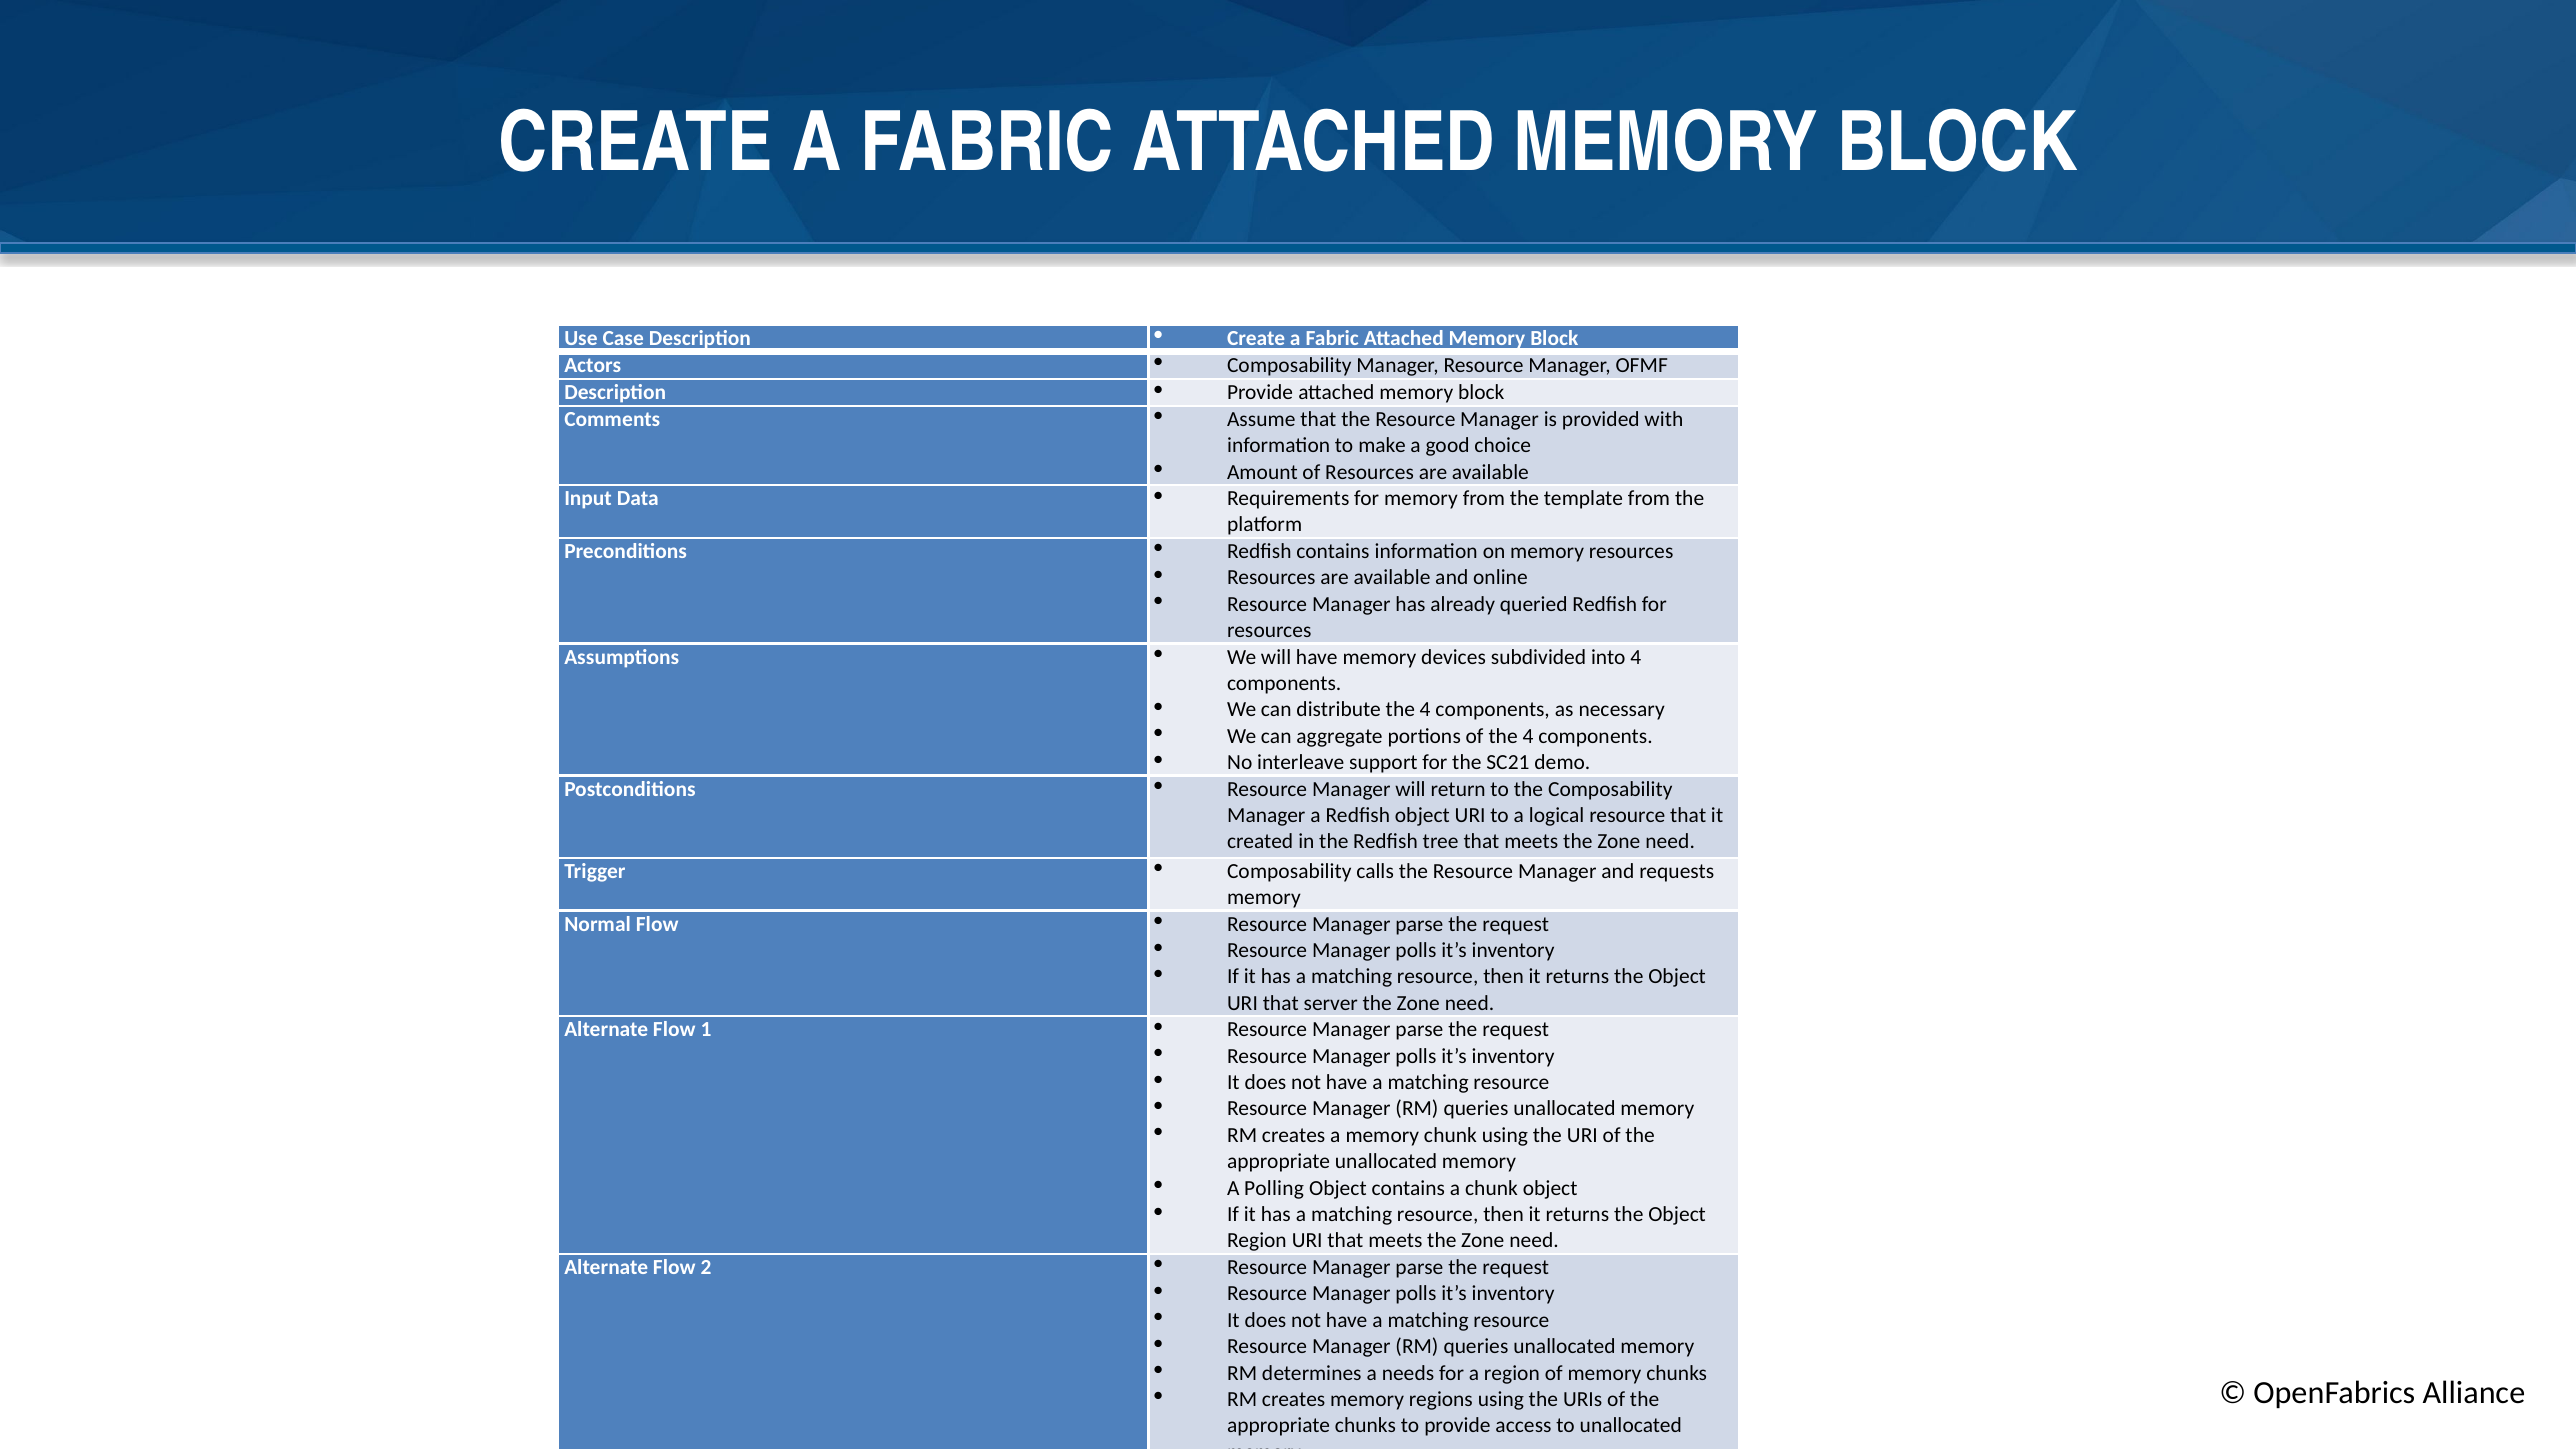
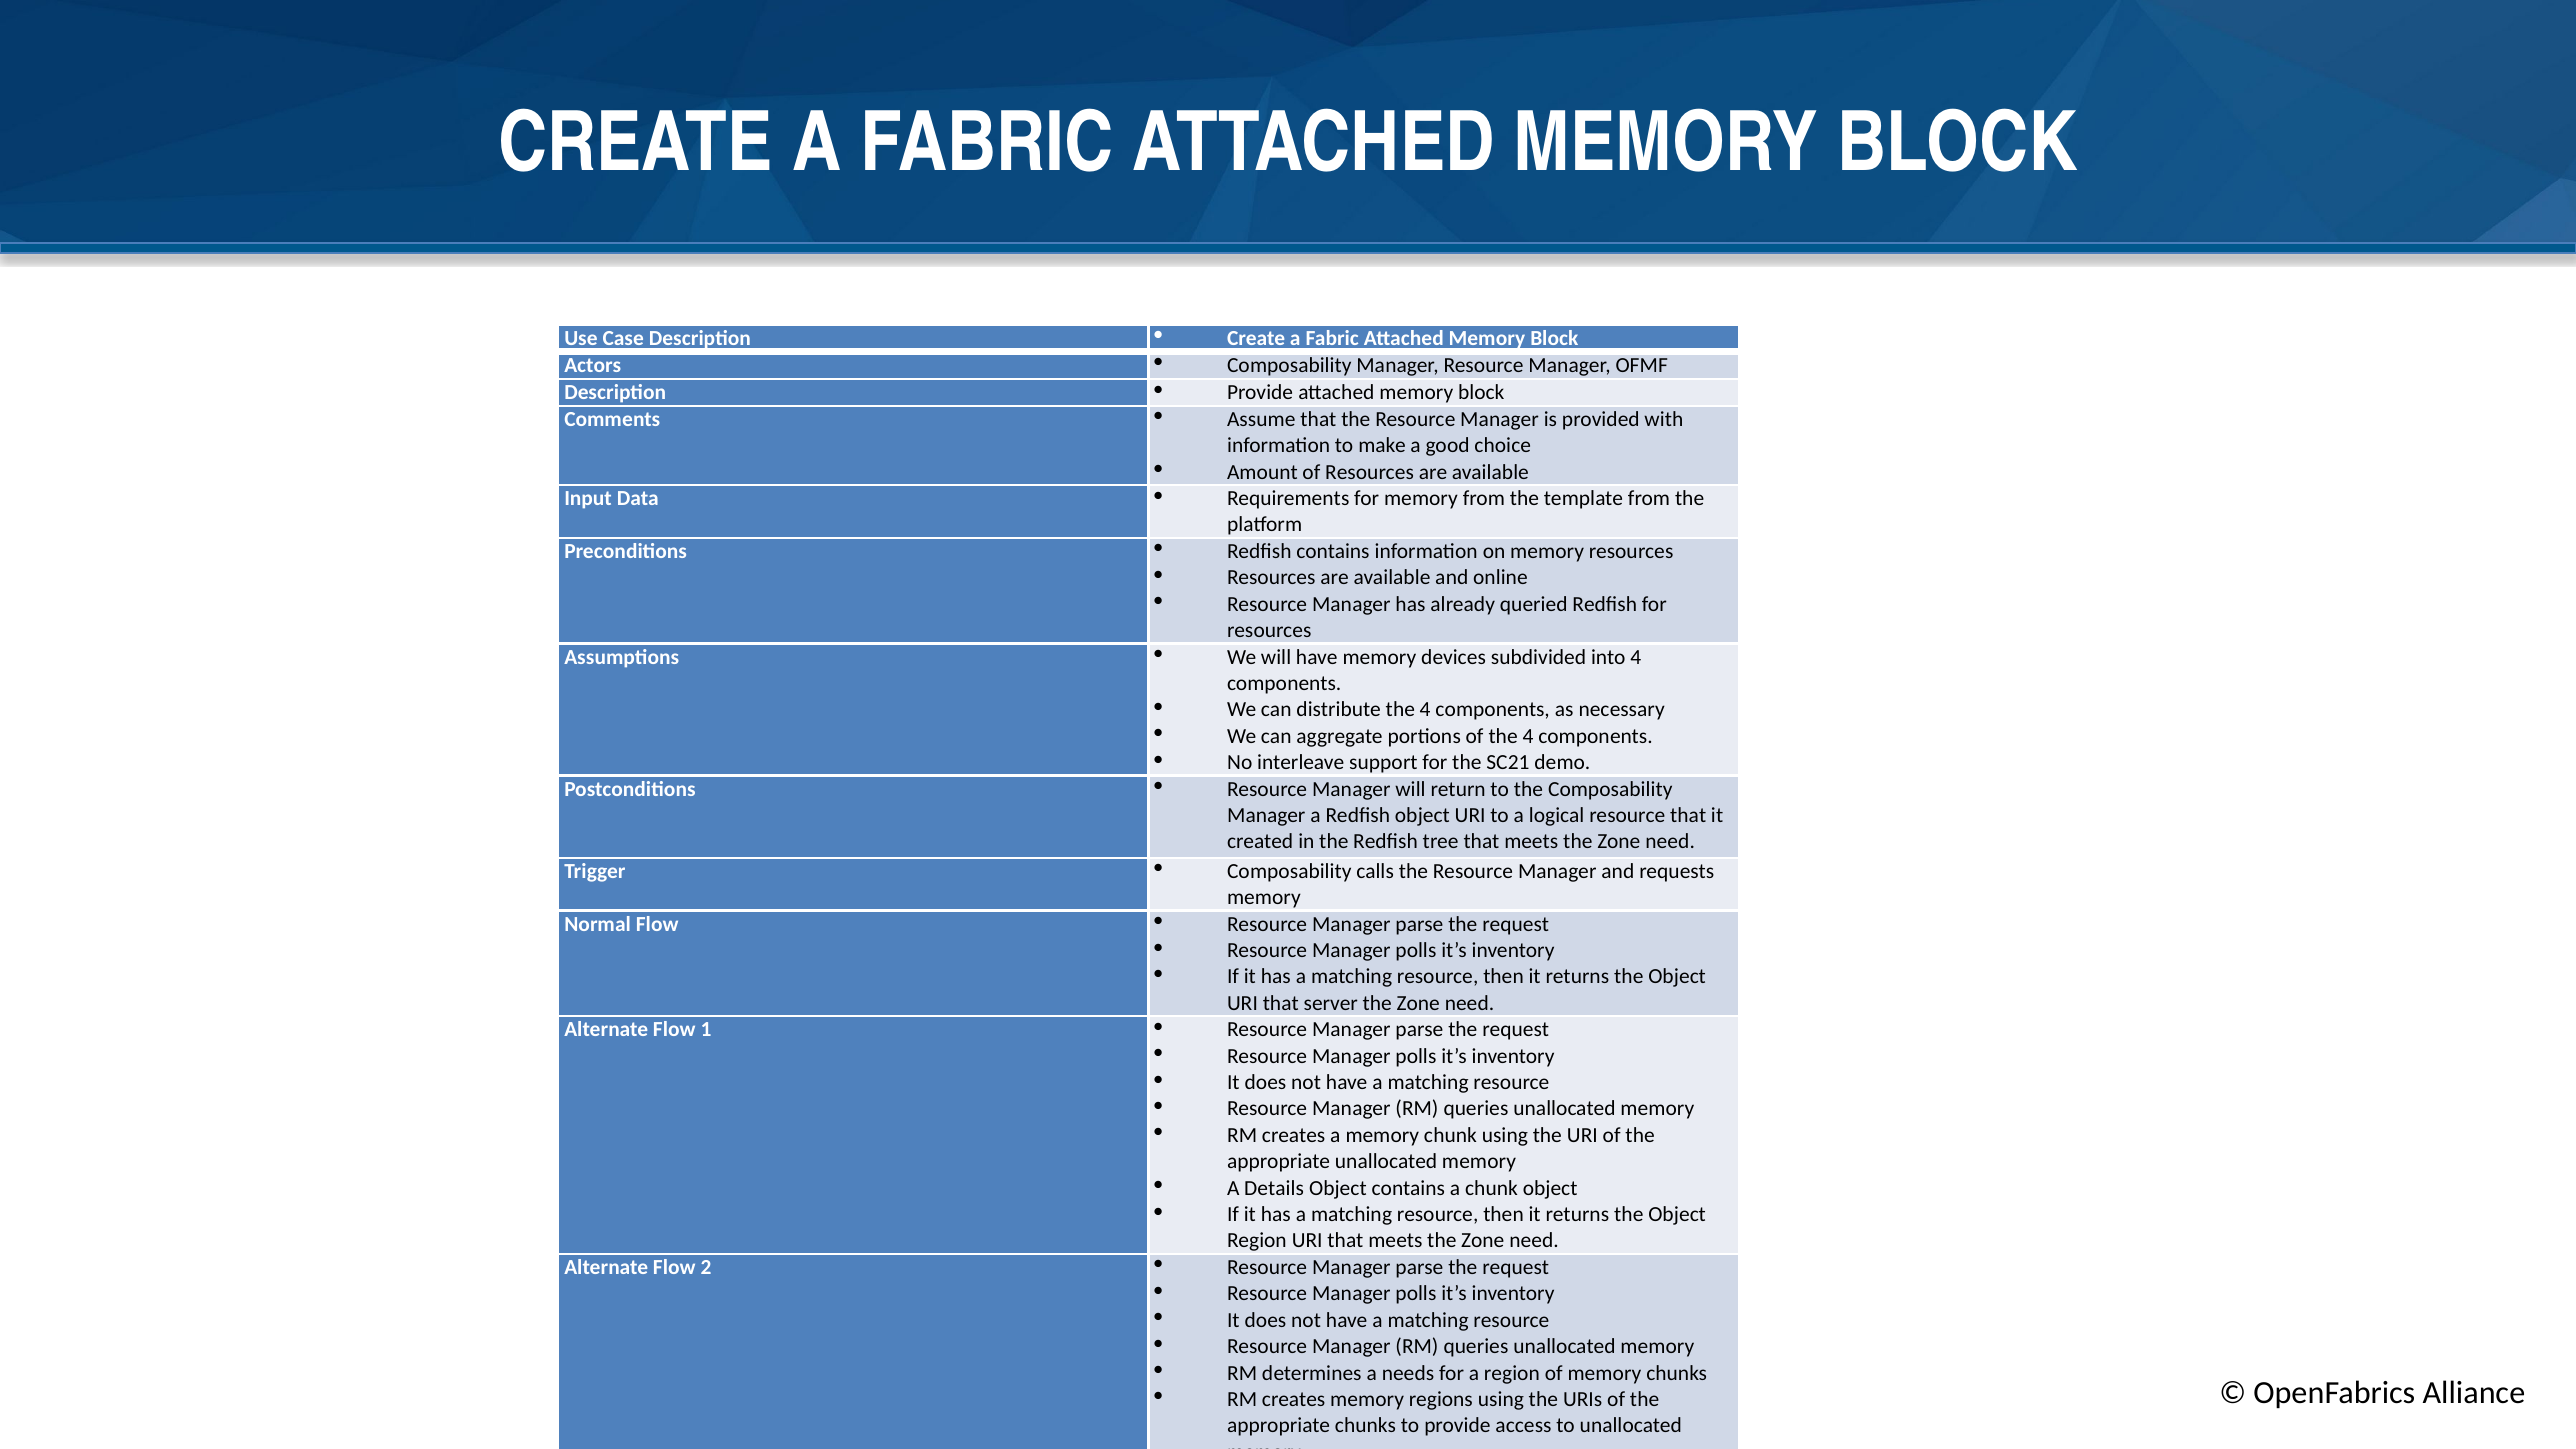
Polling: Polling -> Details
